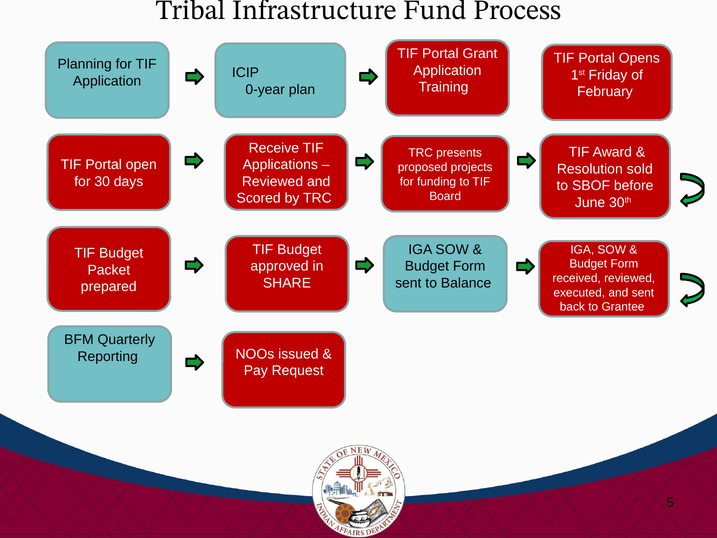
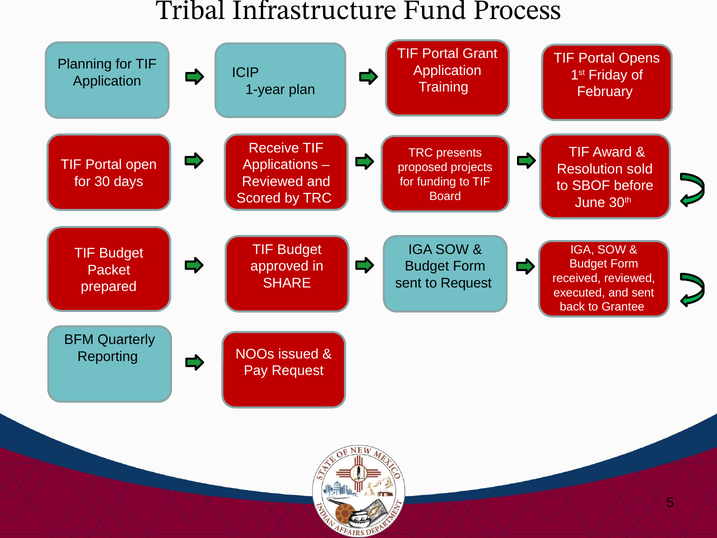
0-year: 0-year -> 1-year
to Balance: Balance -> Request
